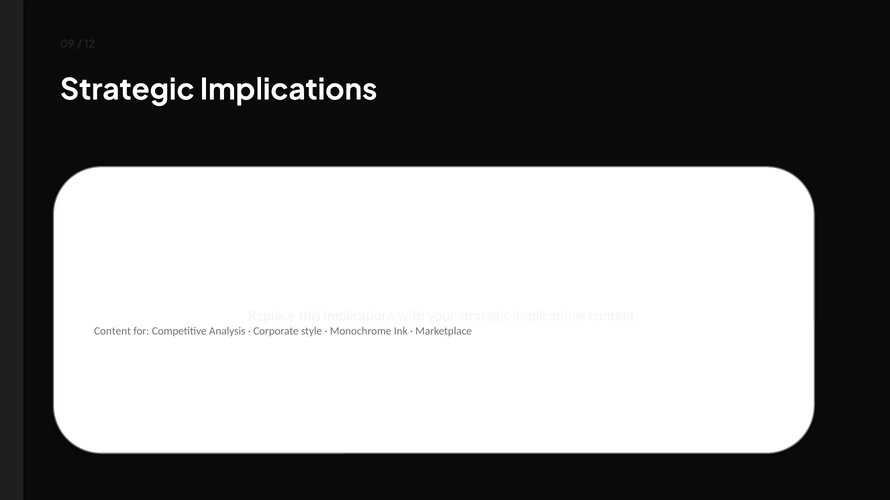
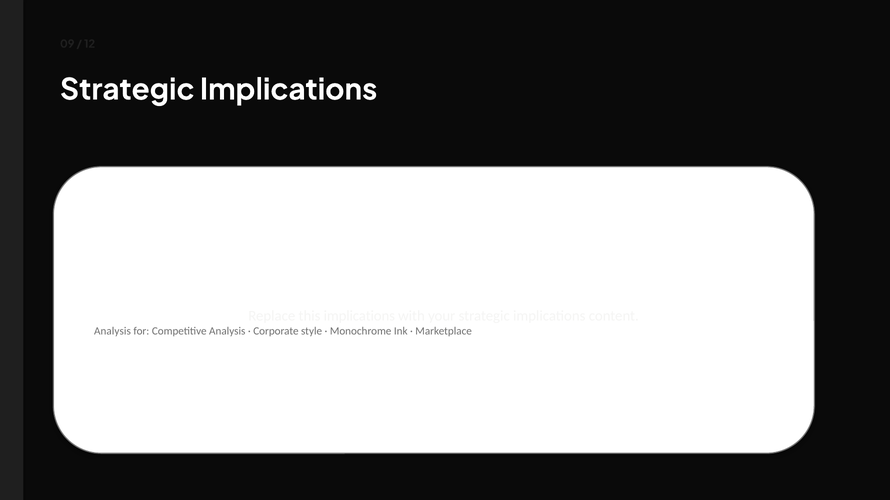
Content at (112, 332): Content -> Analysis
